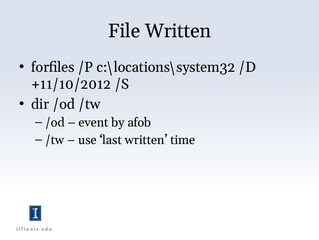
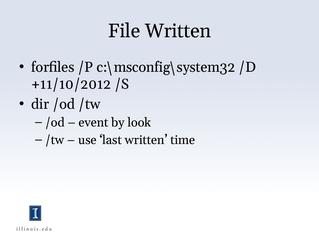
c:\locations\system32: c:\locations\system32 -> c:\msconfig\system32
afob: afob -> look
